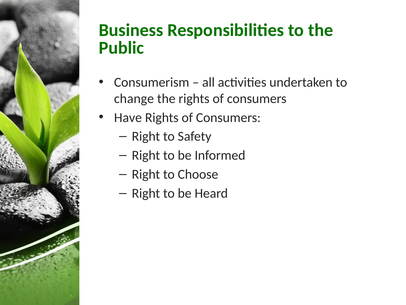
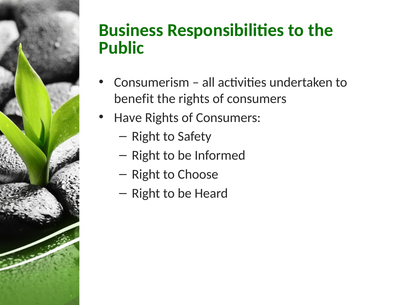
change: change -> benefit
